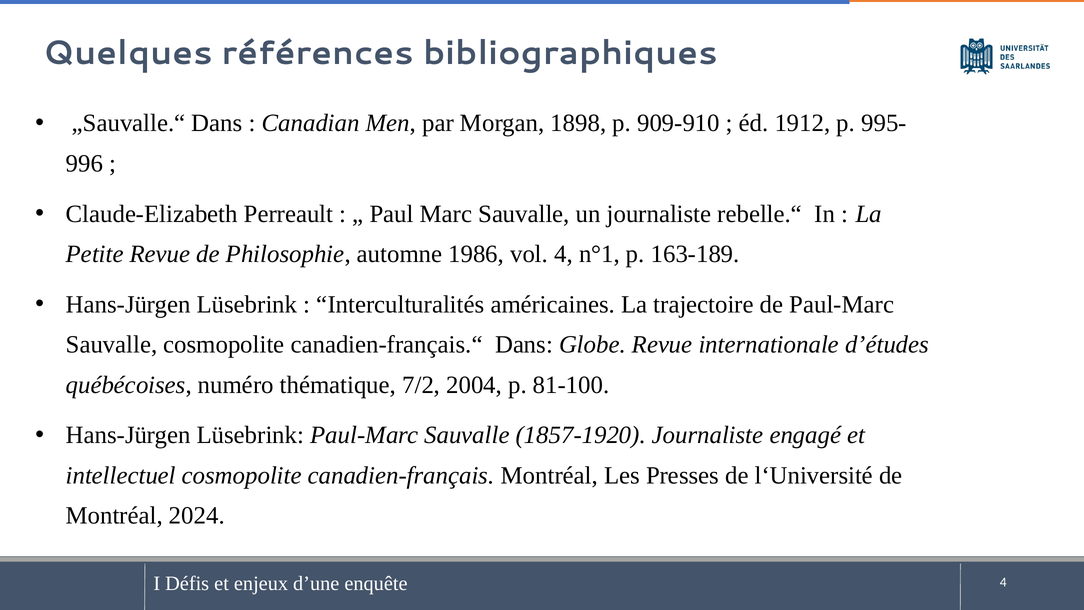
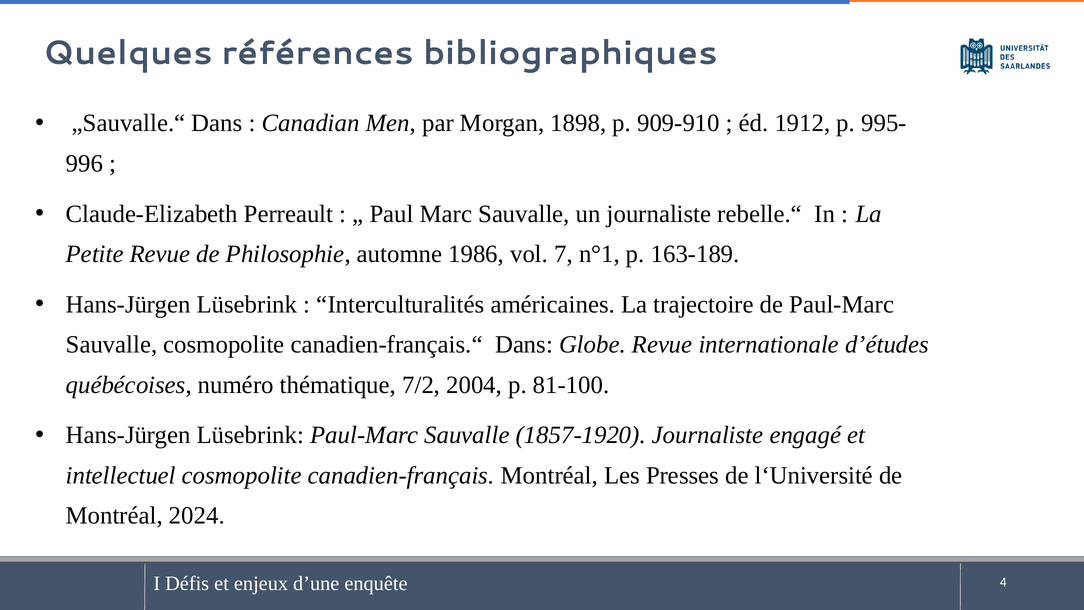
vol 4: 4 -> 7
